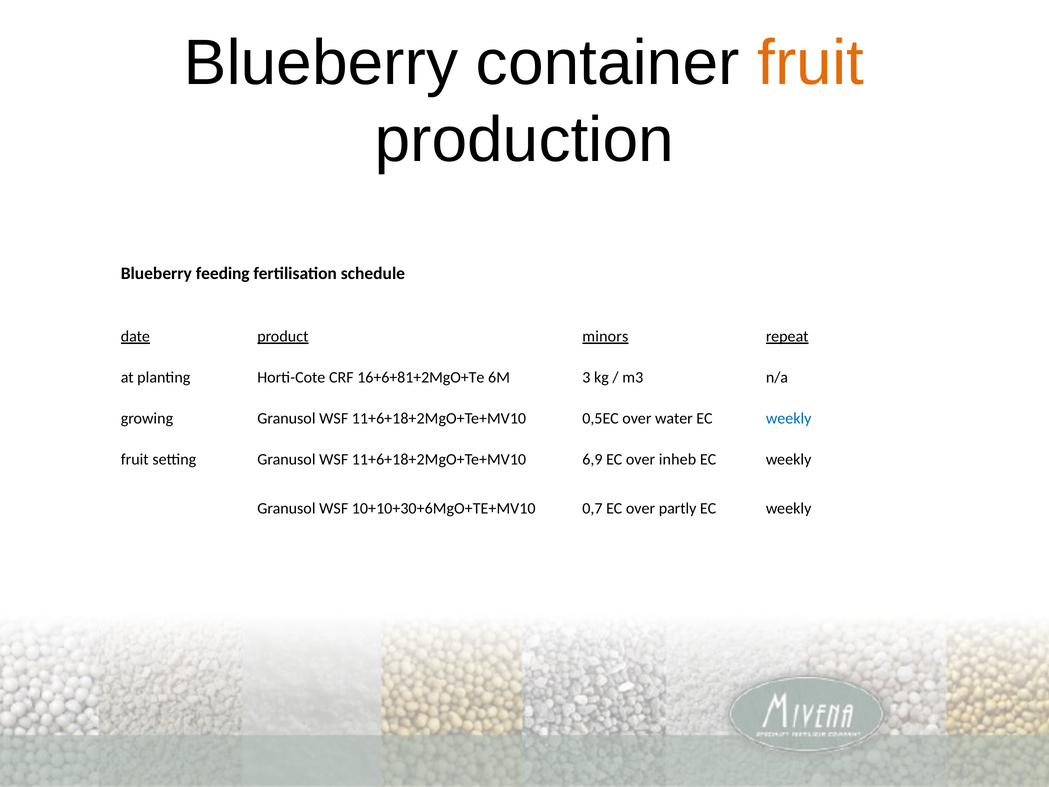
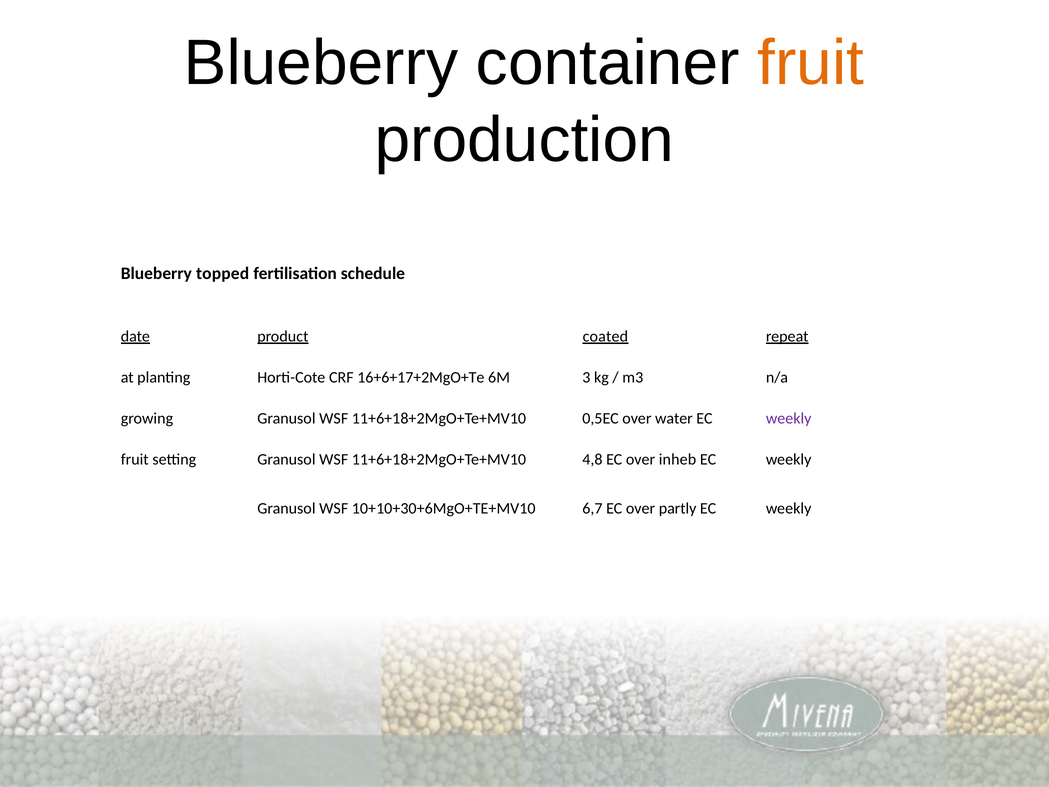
feeding: feeding -> topped
minors: minors -> coated
16+6+81+2MgO+Te: 16+6+81+2MgO+Te -> 16+6+17+2MgO+Te
weekly at (789, 418) colour: blue -> purple
6,9: 6,9 -> 4,8
0,7: 0,7 -> 6,7
